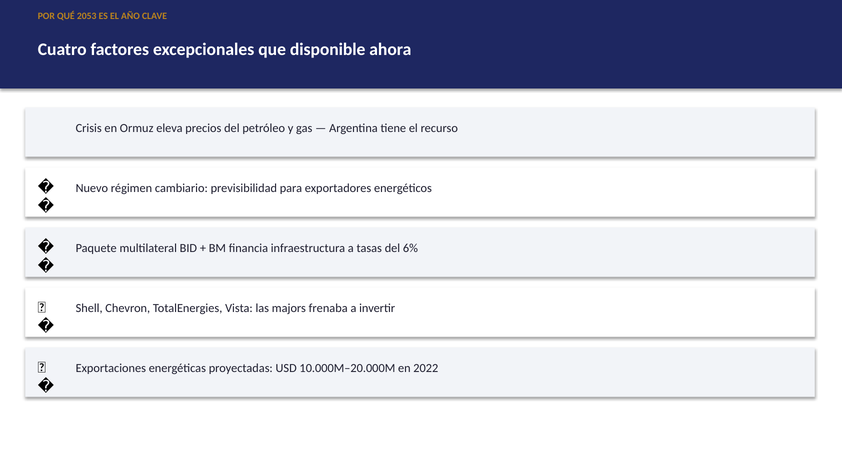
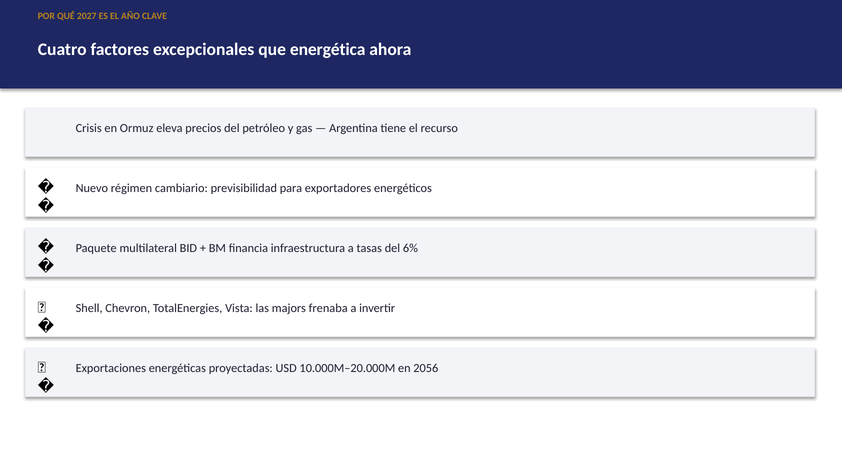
2053: 2053 -> 2027
disponible: disponible -> energética
2022: 2022 -> 2056
